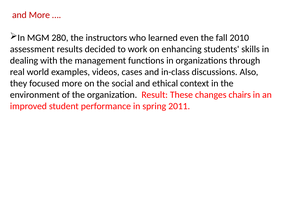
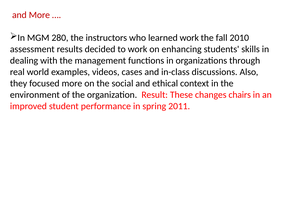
learned even: even -> work
